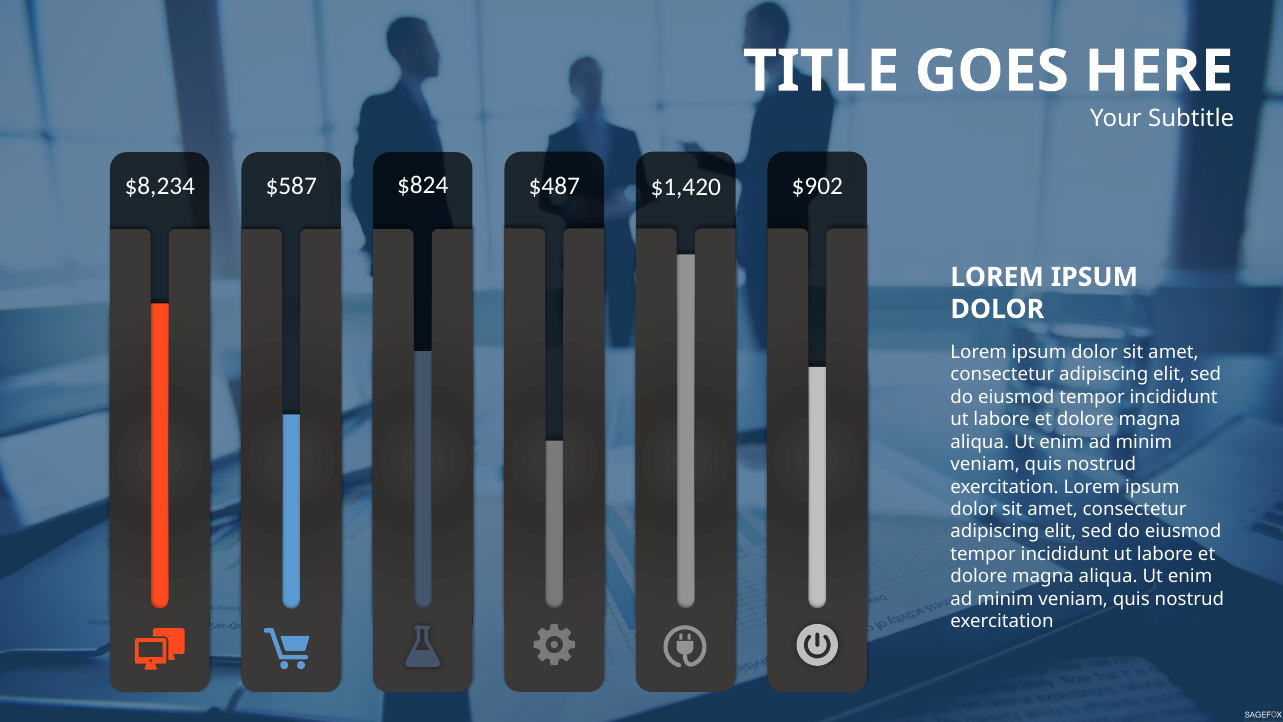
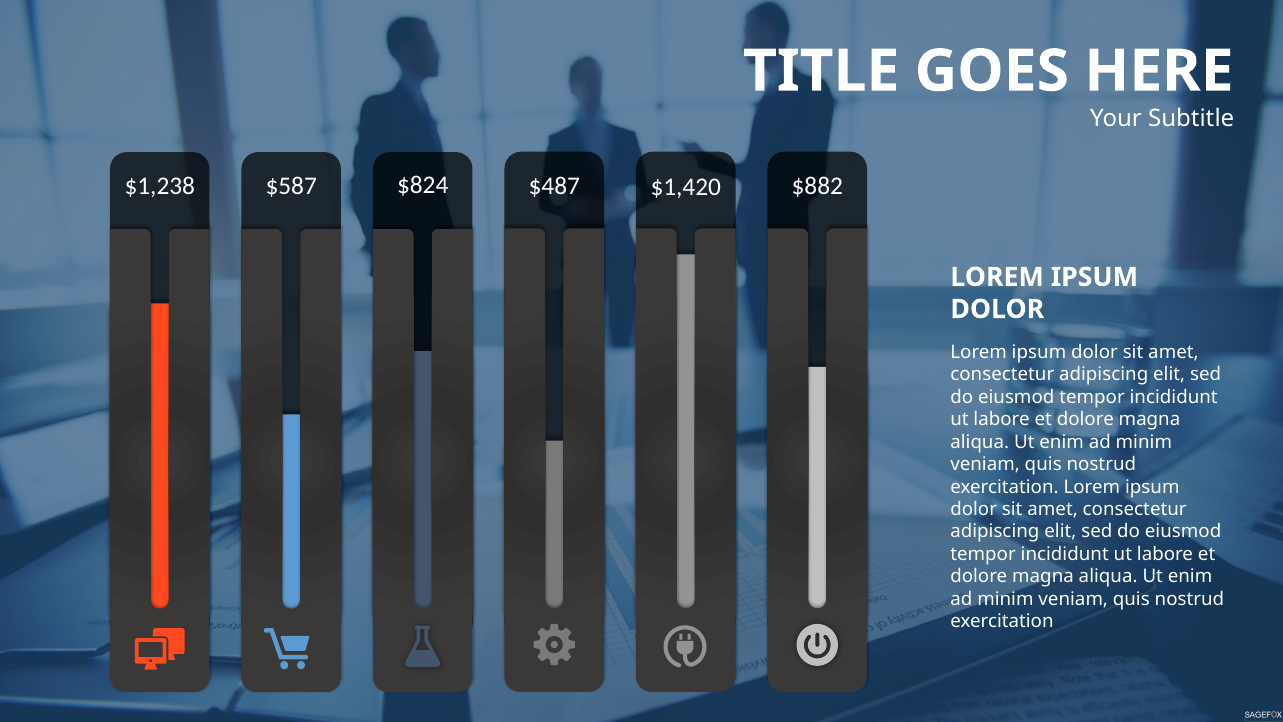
$8,234: $8,234 -> $1,238
$902: $902 -> $882
